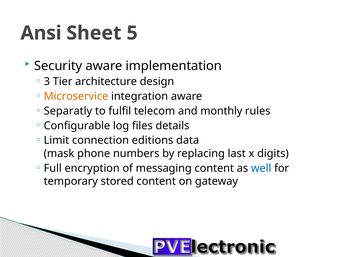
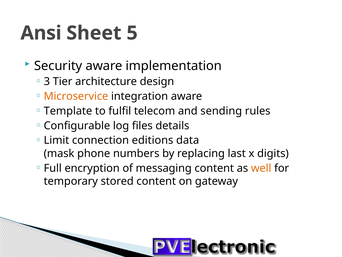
Separatly: Separatly -> Template
monthly: monthly -> sending
well colour: blue -> orange
